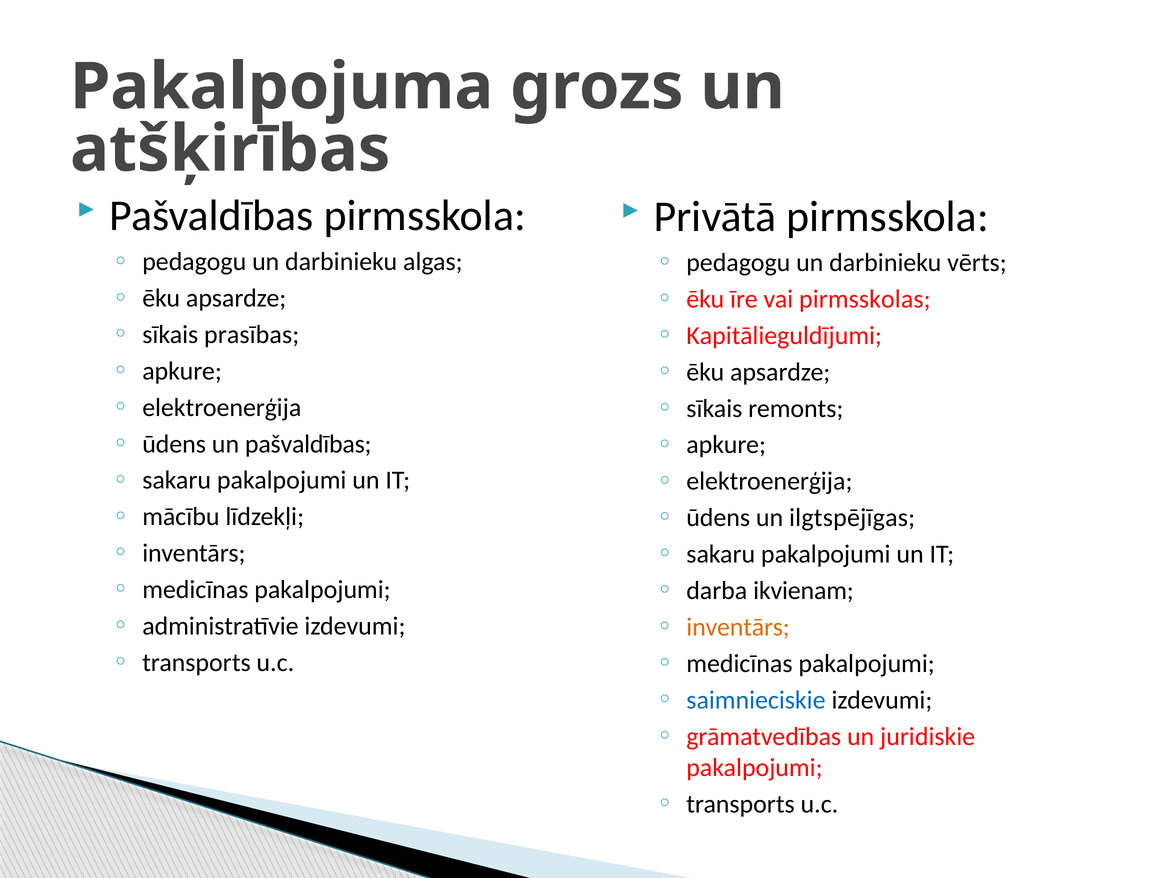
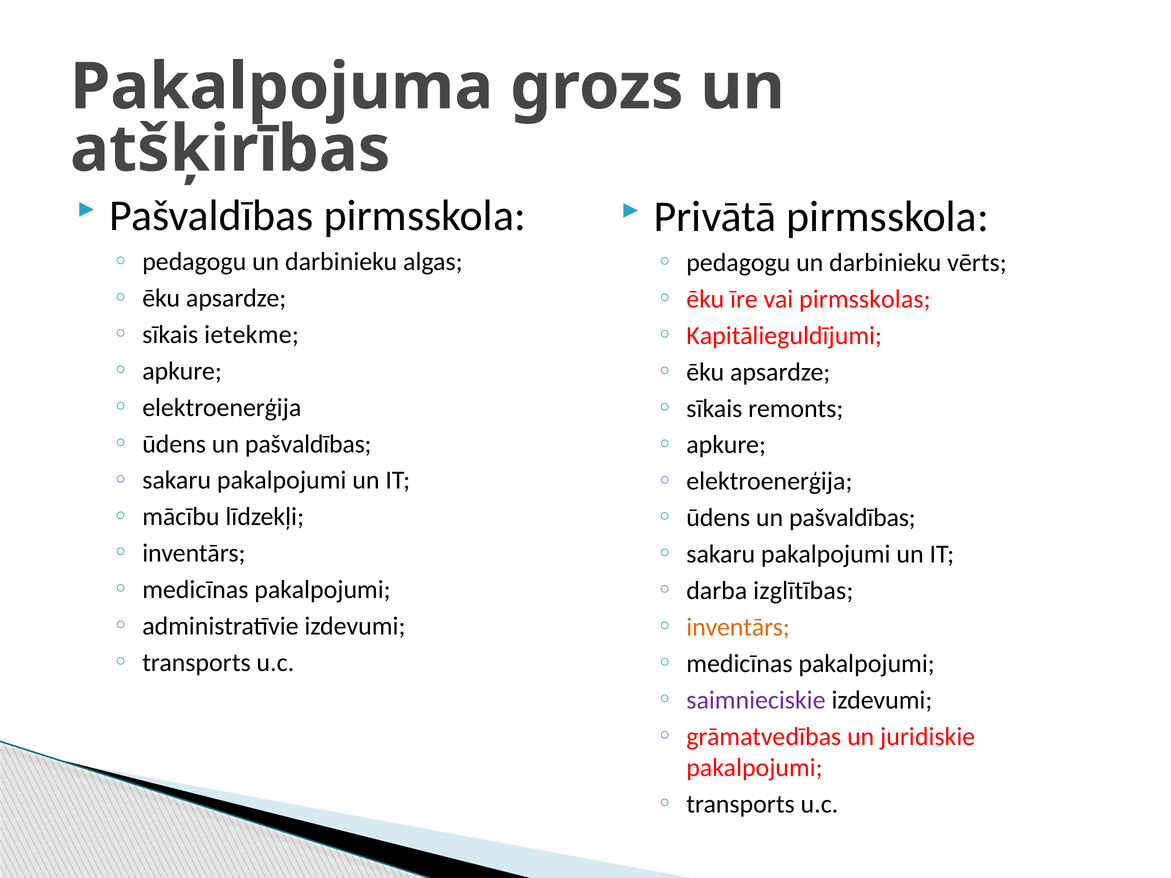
prasības: prasības -> ietekme
ilgtspējīgas at (852, 518): ilgtspējīgas -> pašvaldības
ikvienam: ikvienam -> izglītības
saimnieciskie colour: blue -> purple
